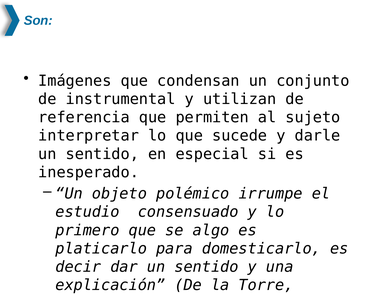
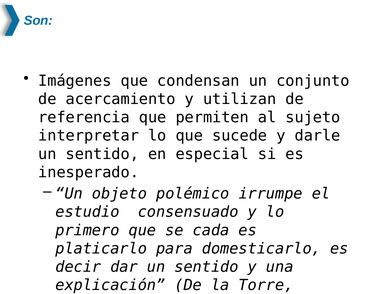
instrumental: instrumental -> acercamiento
algo: algo -> cada
